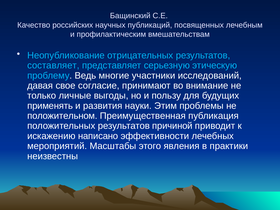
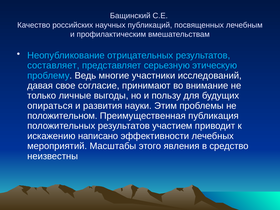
применять: применять -> опираться
причиной: причиной -> участием
практики: практики -> средство
